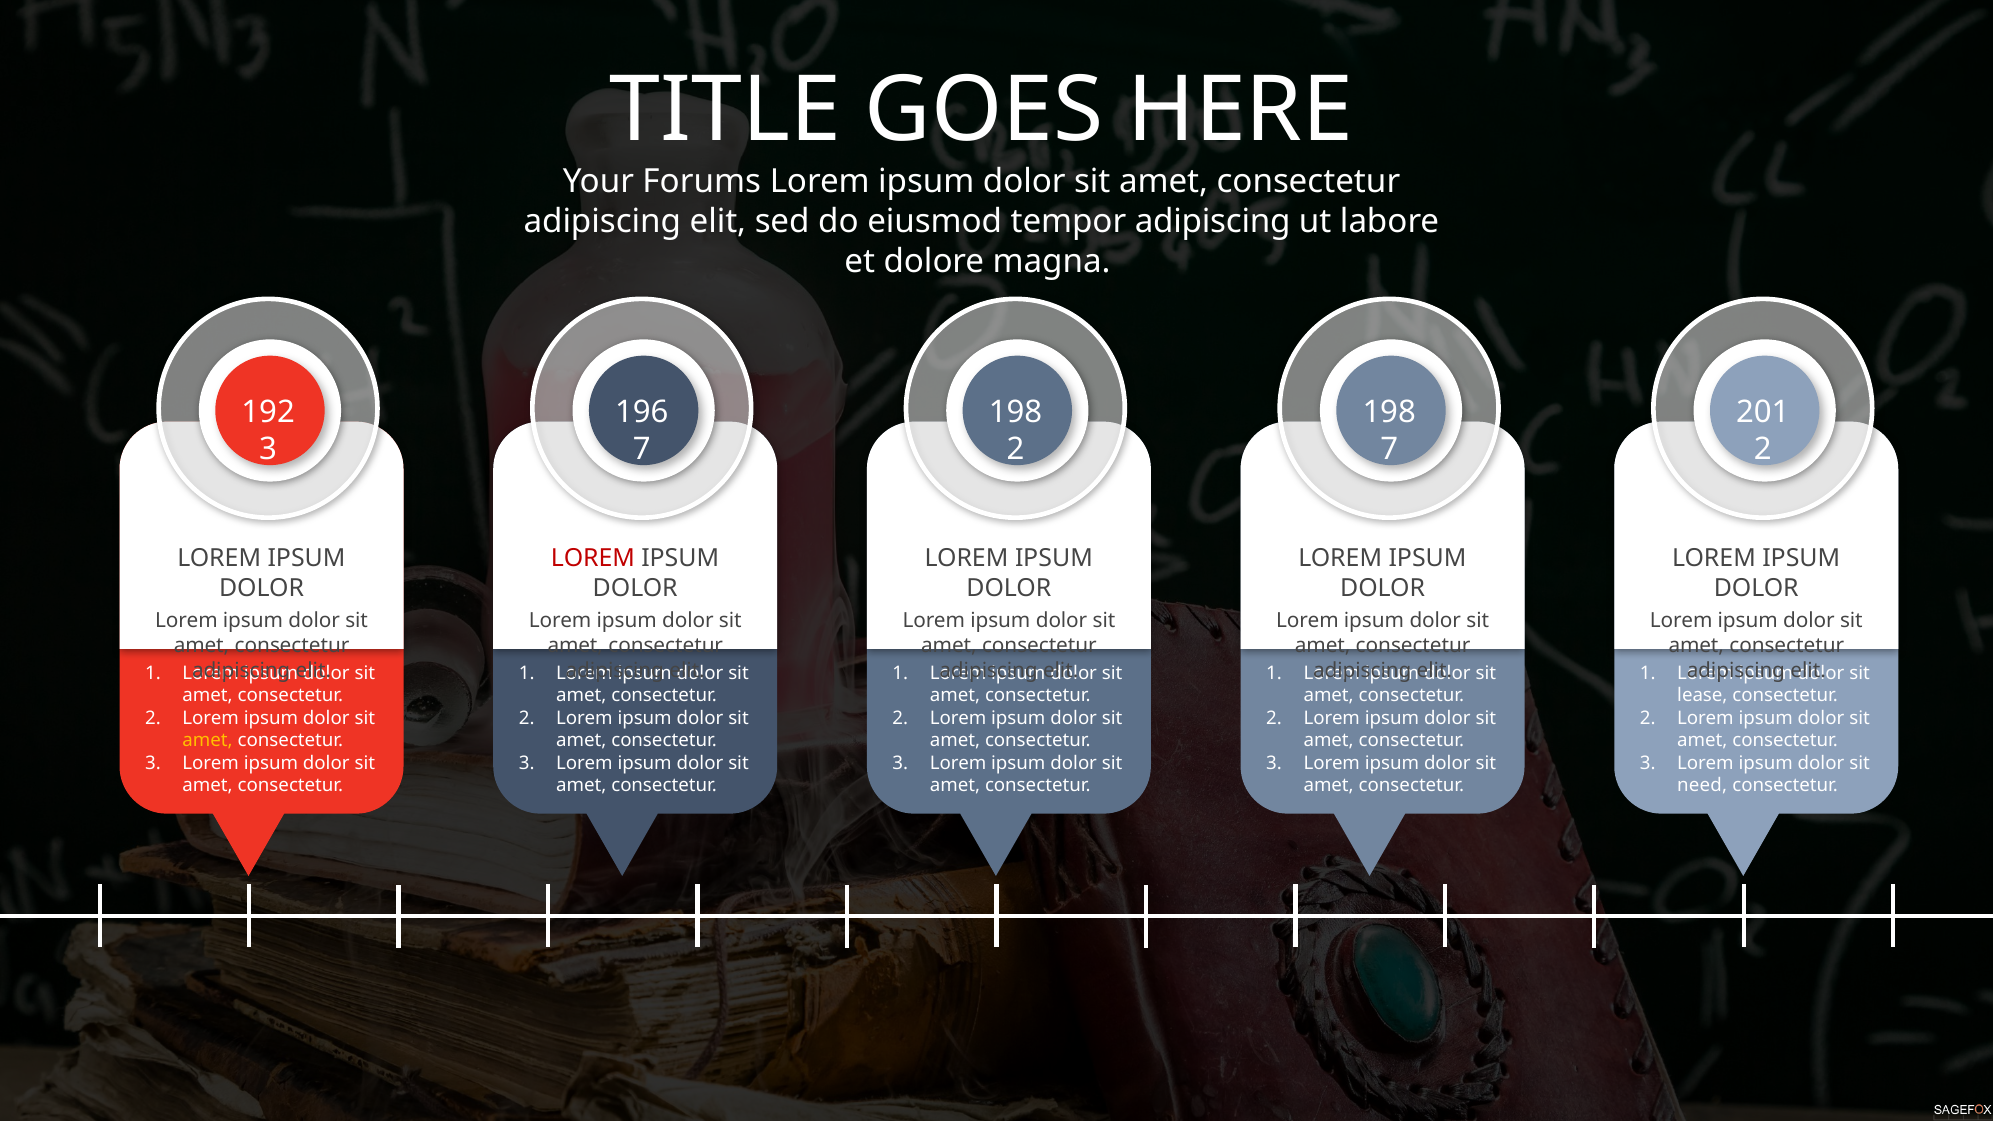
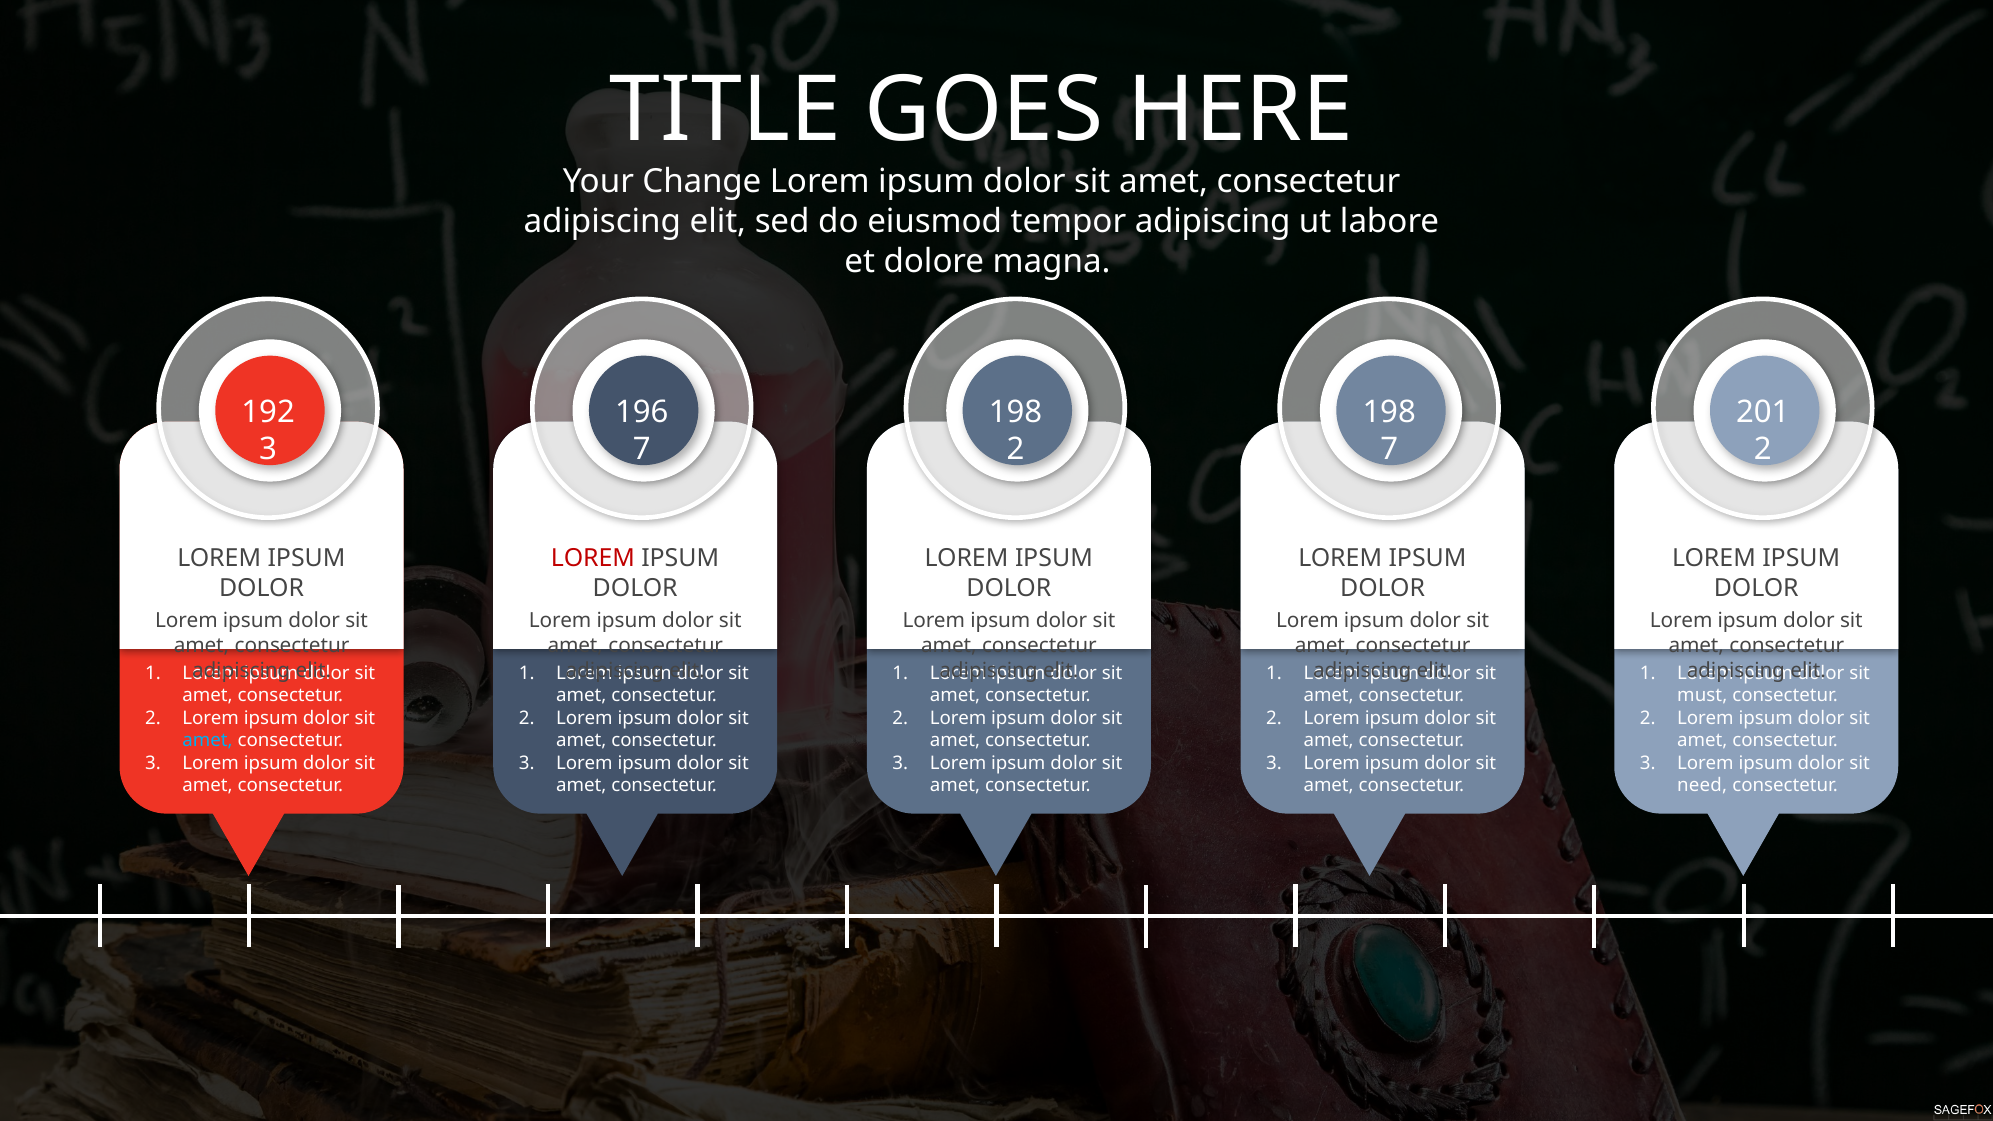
Forums: Forums -> Change
lease: lease -> must
amet at (208, 741) colour: yellow -> light blue
